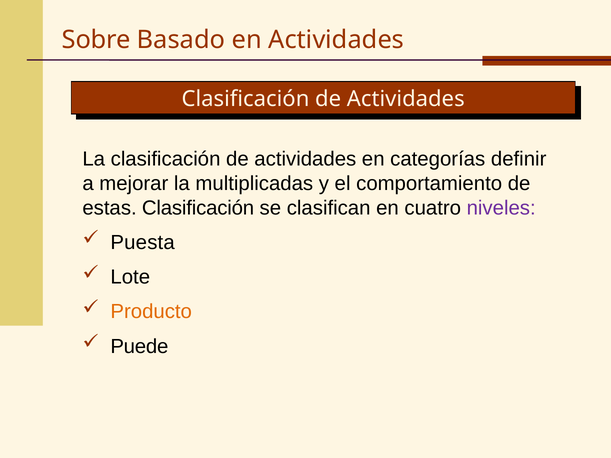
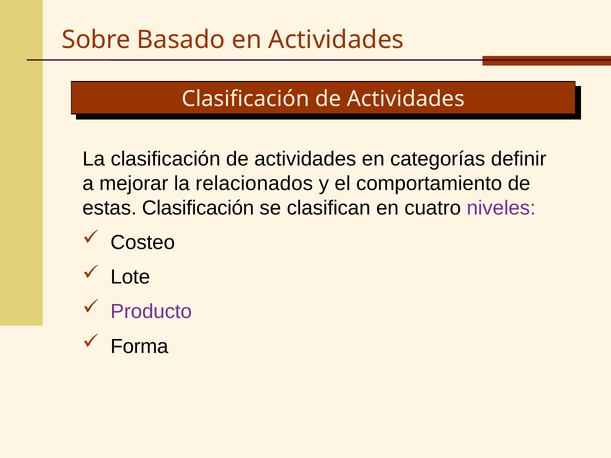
multiplicadas: multiplicadas -> relacionados
Puesta: Puesta -> Costeo
Producto colour: orange -> purple
Puede: Puede -> Forma
